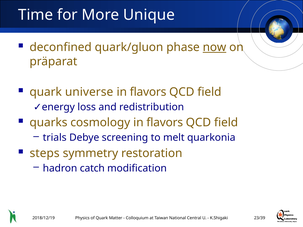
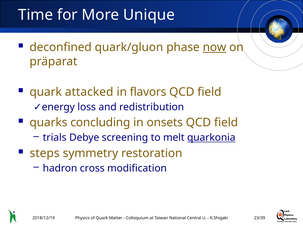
universe: universe -> attacked
cosmology: cosmology -> concluding
flavors at (165, 123): flavors -> onsets
quarkonia underline: none -> present
catch: catch -> cross
